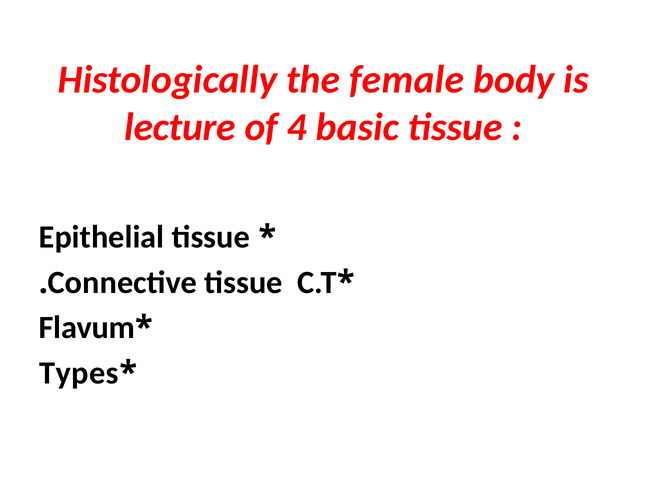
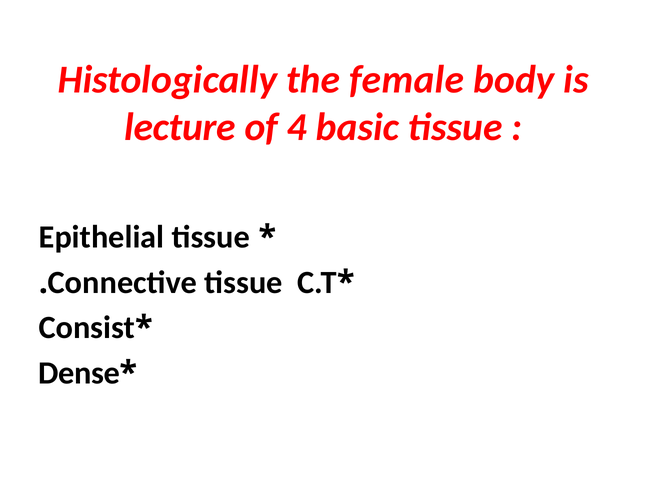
Flavum: Flavum -> Consist
Types: Types -> Dense
